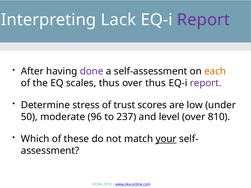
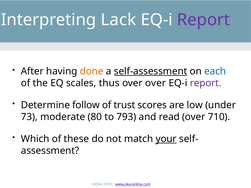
done colour: purple -> orange
self-assessment underline: none -> present
each colour: orange -> blue
over thus: thus -> over
stress: stress -> follow
50: 50 -> 73
96: 96 -> 80
237: 237 -> 793
level: level -> read
810: 810 -> 710
